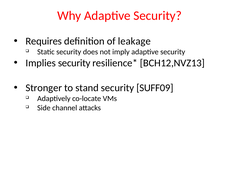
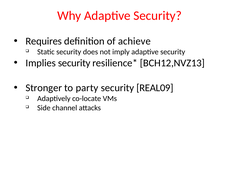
leakage: leakage -> achieve
stand: stand -> party
SUFF09: SUFF09 -> REAL09
